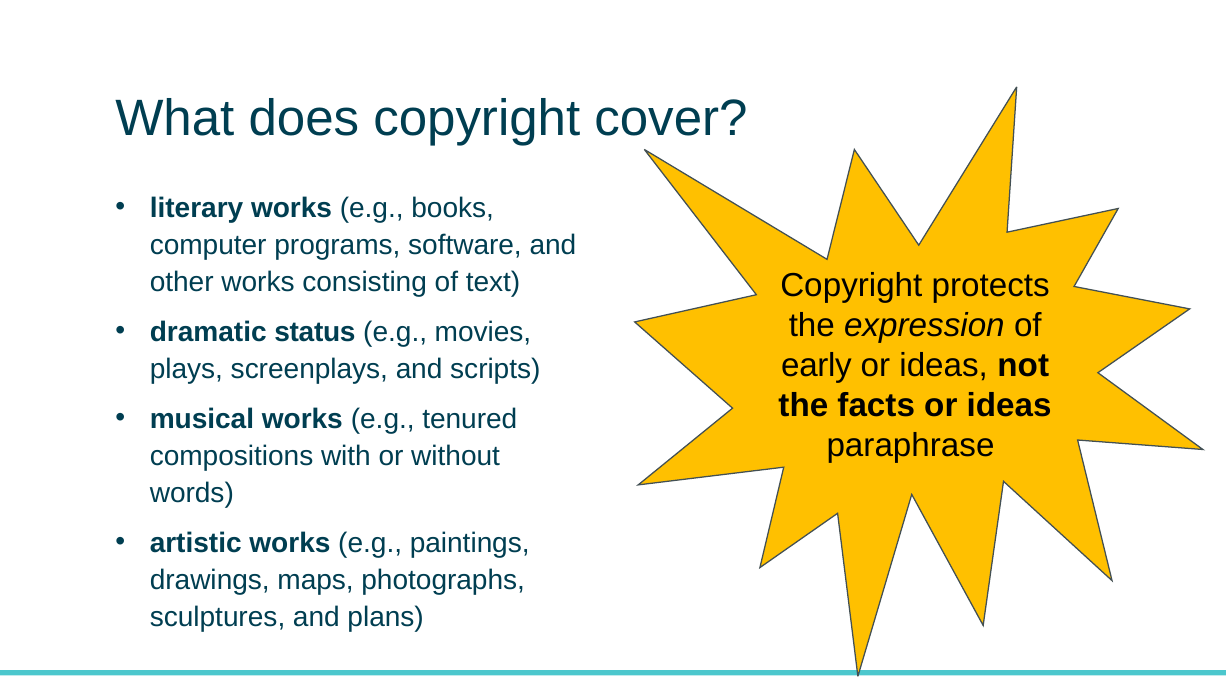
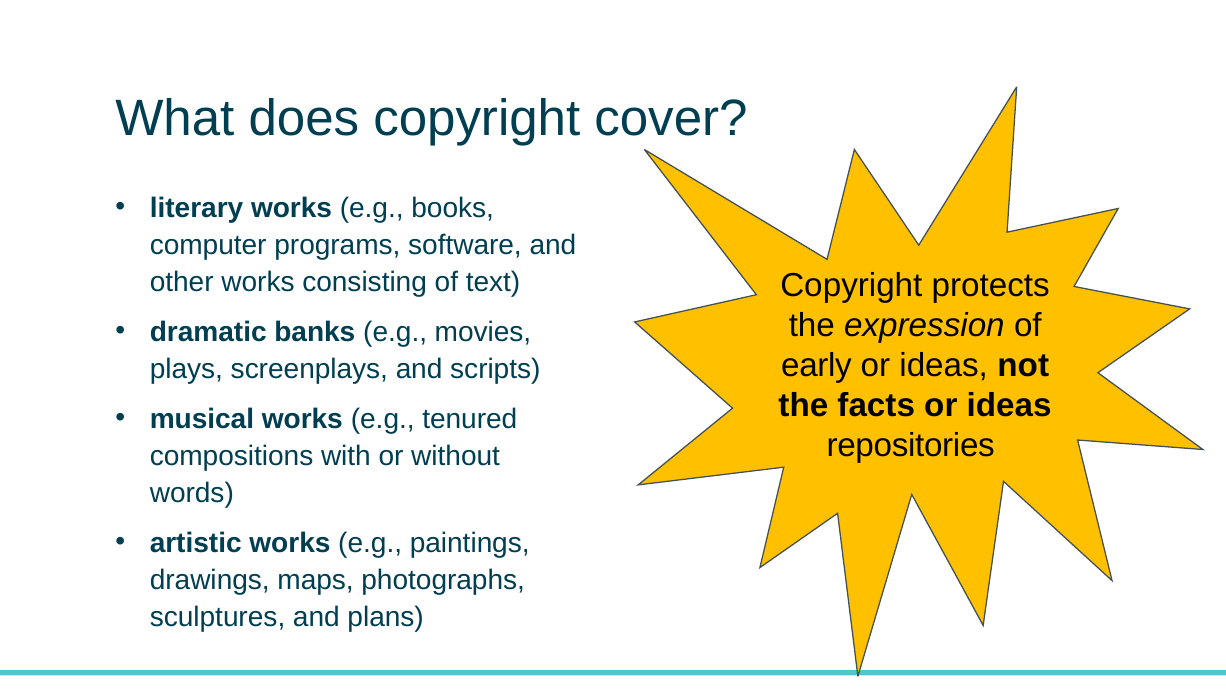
status: status -> banks
paraphrase: paraphrase -> repositories
